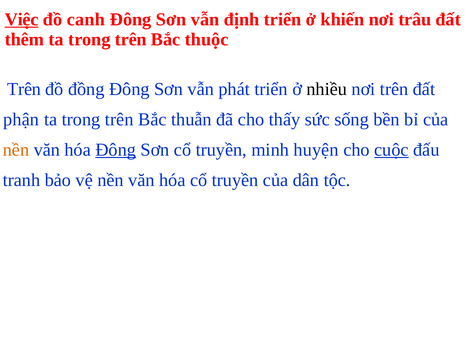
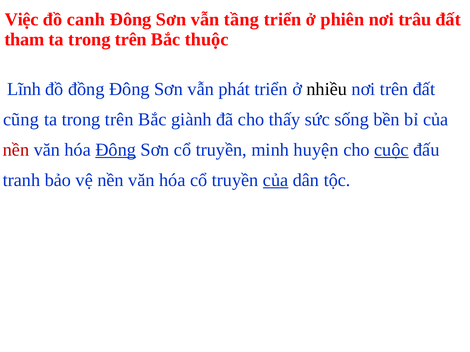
Việc underline: present -> none
định: định -> tầng
khiến: khiến -> phiên
thêm: thêm -> tham
Trên at (24, 89): Trên -> Lĩnh
phận: phận -> cũng
thuẫn: thuẫn -> giành
nền at (16, 150) colour: orange -> red
của at (276, 180) underline: none -> present
